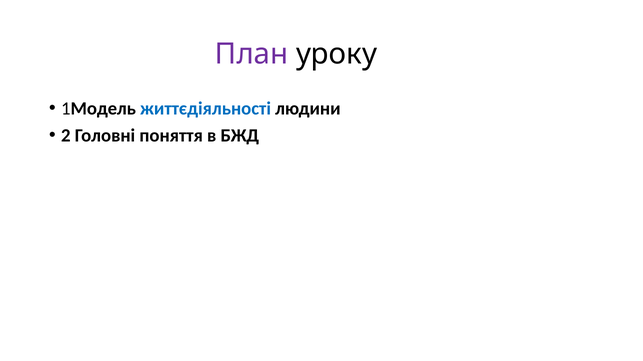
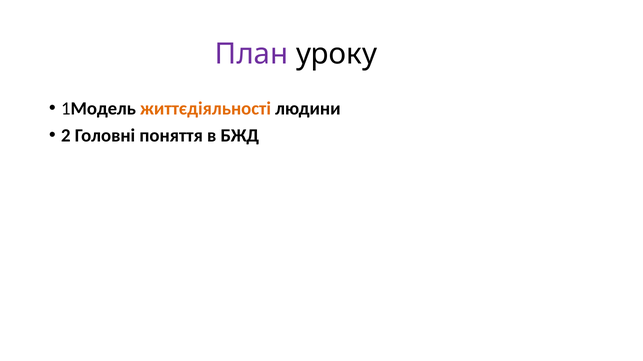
життєдіяльності colour: blue -> orange
